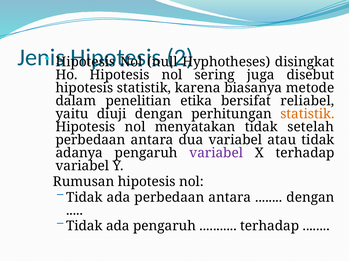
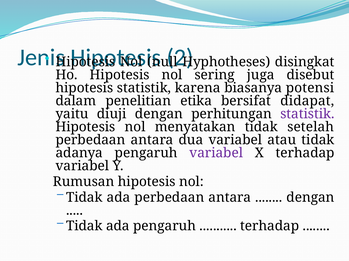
metode: metode -> potensi
reliabel: reliabel -> didapat
statistik at (307, 114) colour: orange -> purple
